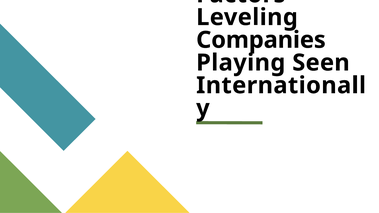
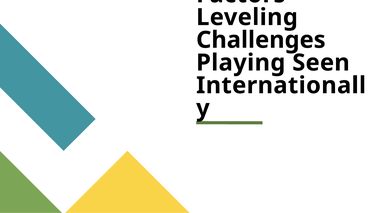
Companies: Companies -> Challenges
